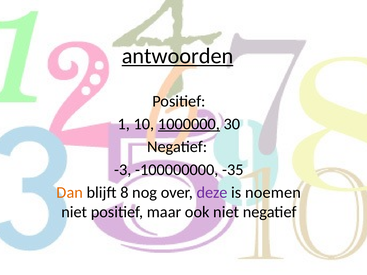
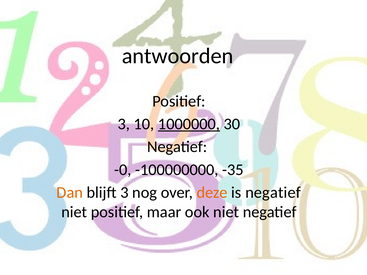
antwoorden underline: present -> none
1 at (124, 124): 1 -> 3
-3: -3 -> -0
blijft 8: 8 -> 3
deze colour: purple -> orange
is noemen: noemen -> negatief
